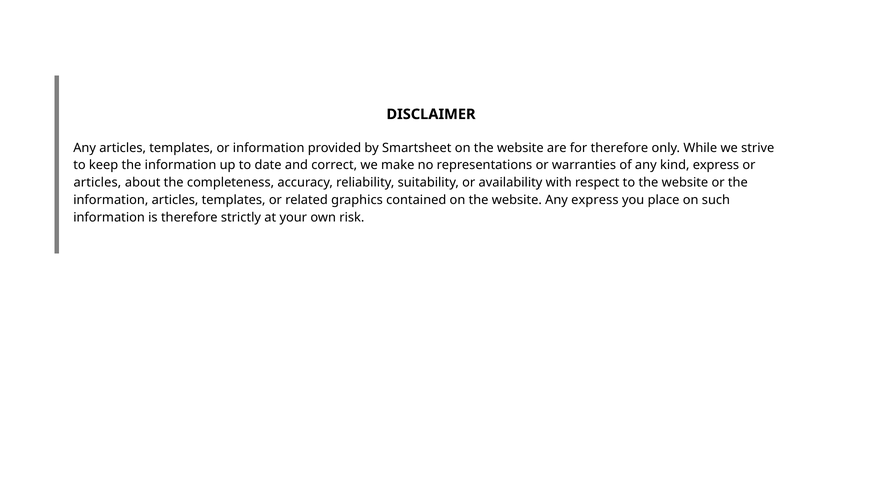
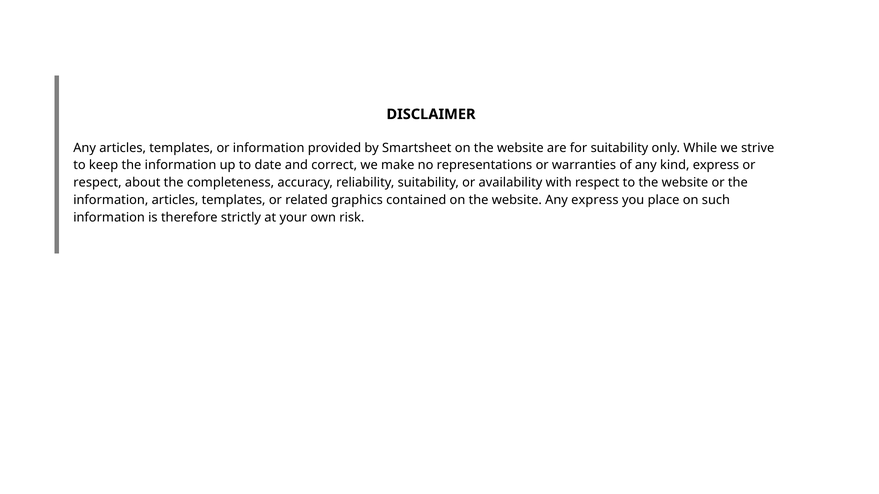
for therefore: therefore -> suitability
articles at (97, 183): articles -> respect
